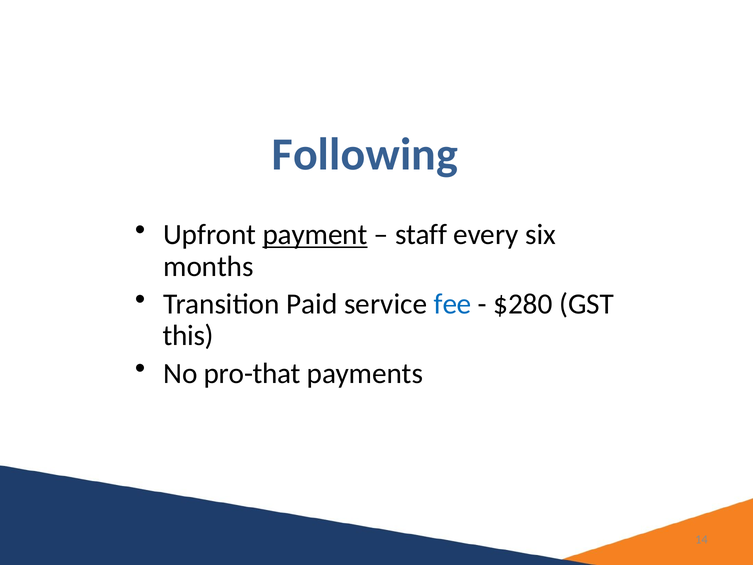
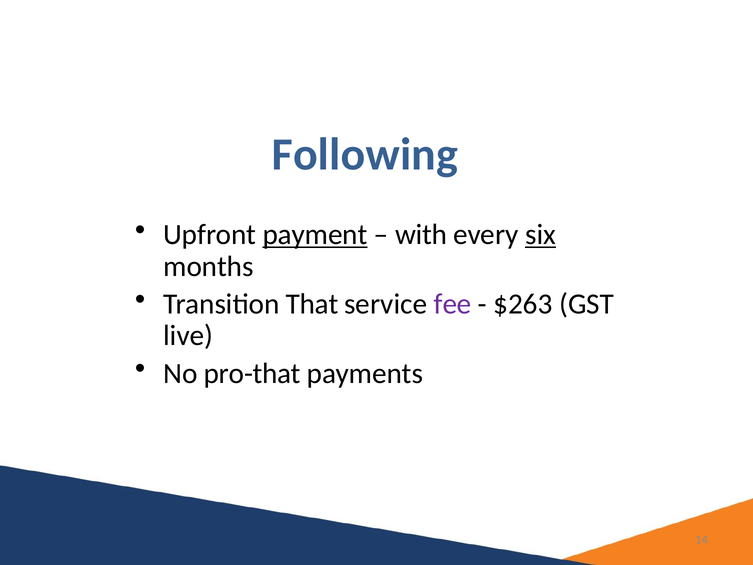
staff: staff -> with
six underline: none -> present
Paid: Paid -> That
fee colour: blue -> purple
$280: $280 -> $263
this: this -> live
